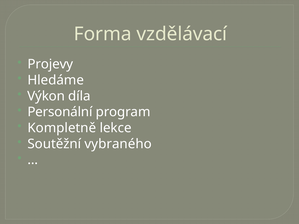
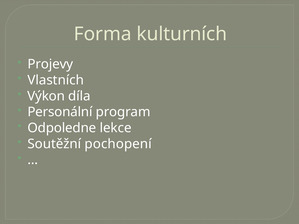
vzdělávací: vzdělávací -> kulturních
Hledáme: Hledáme -> Vlastních
Kompletně: Kompletně -> Odpoledne
vybraného: vybraného -> pochopení
